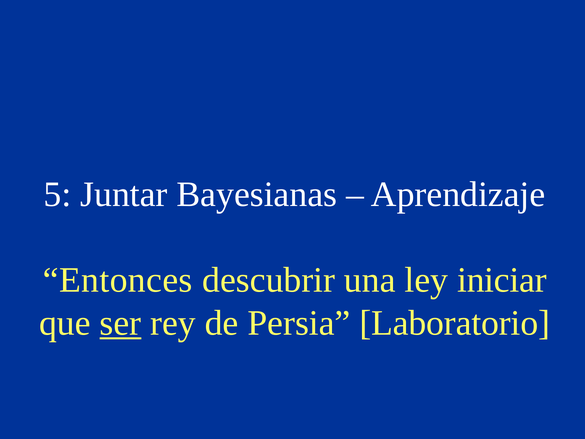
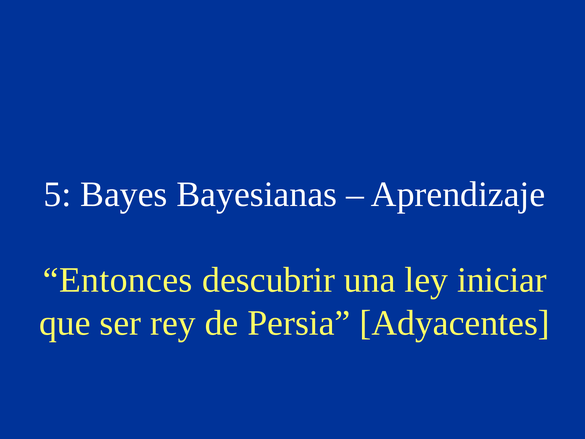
Juntar: Juntar -> Bayes
ser underline: present -> none
Laboratorio: Laboratorio -> Adyacentes
